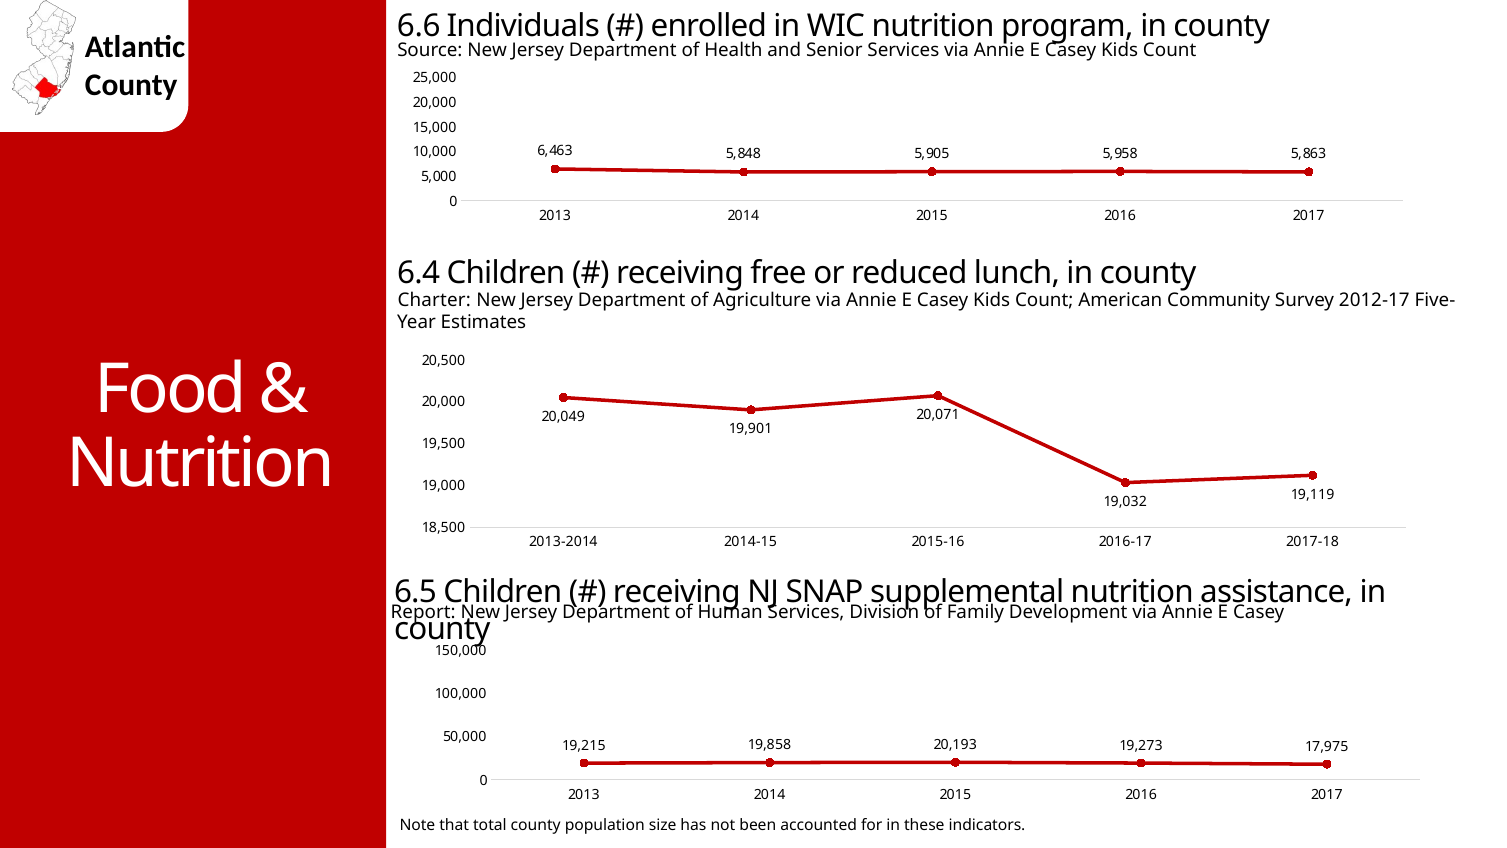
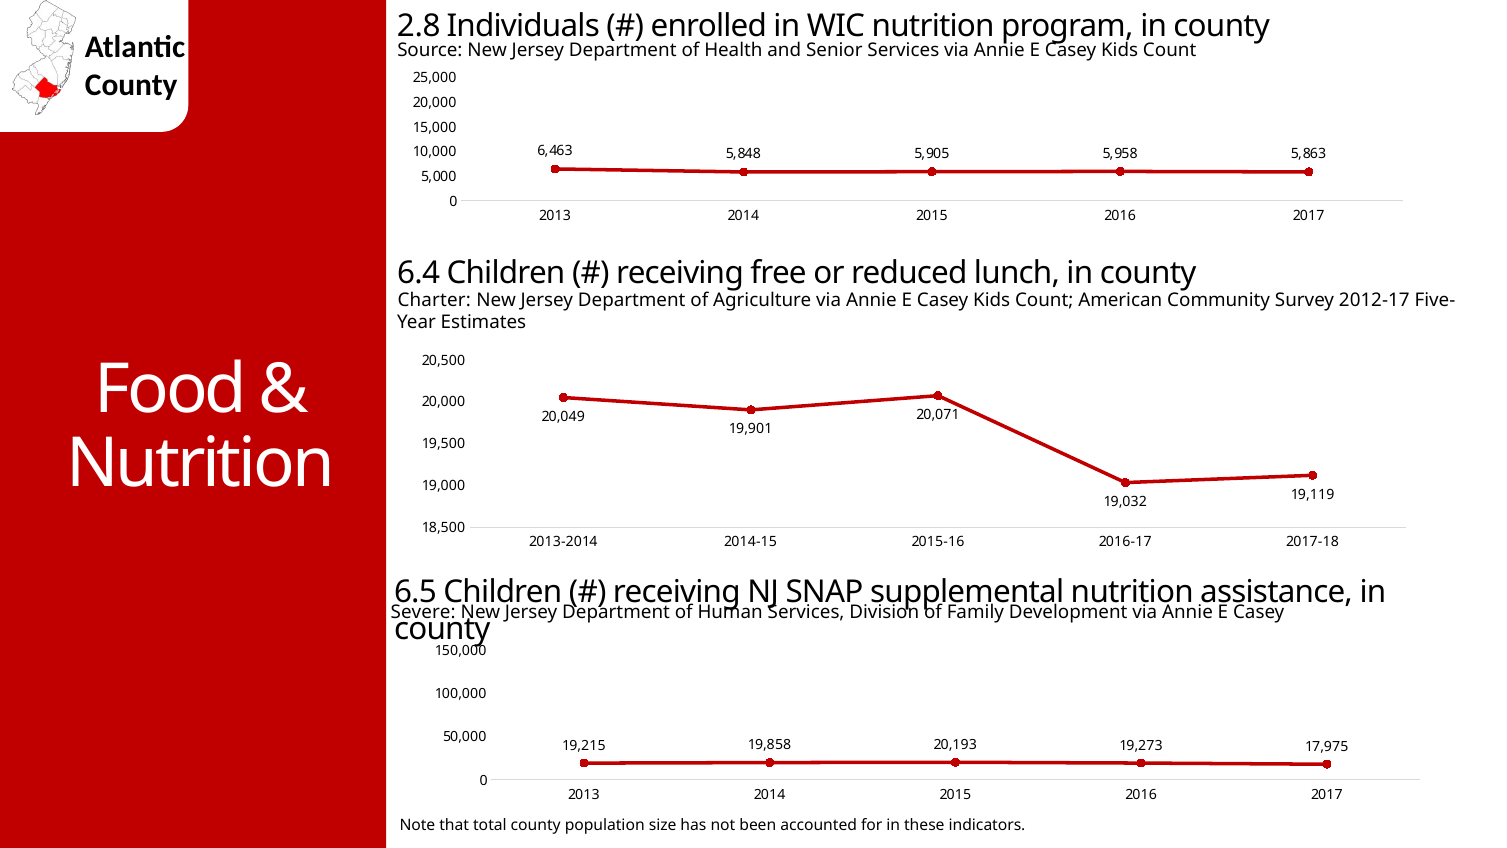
6.6: 6.6 -> 2.8
Report: Report -> Severe
